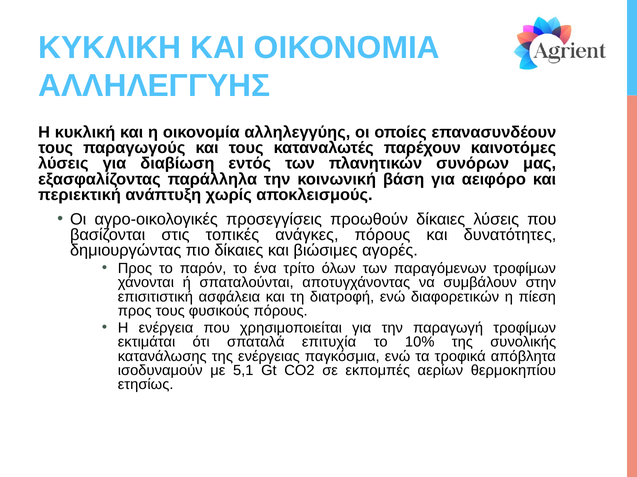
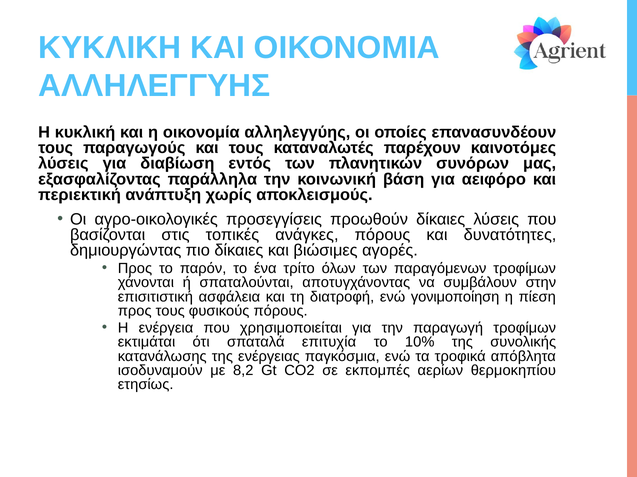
διαφορετικών: διαφορετικών -> γονιμοποίηση
5,1: 5,1 -> 8,2
